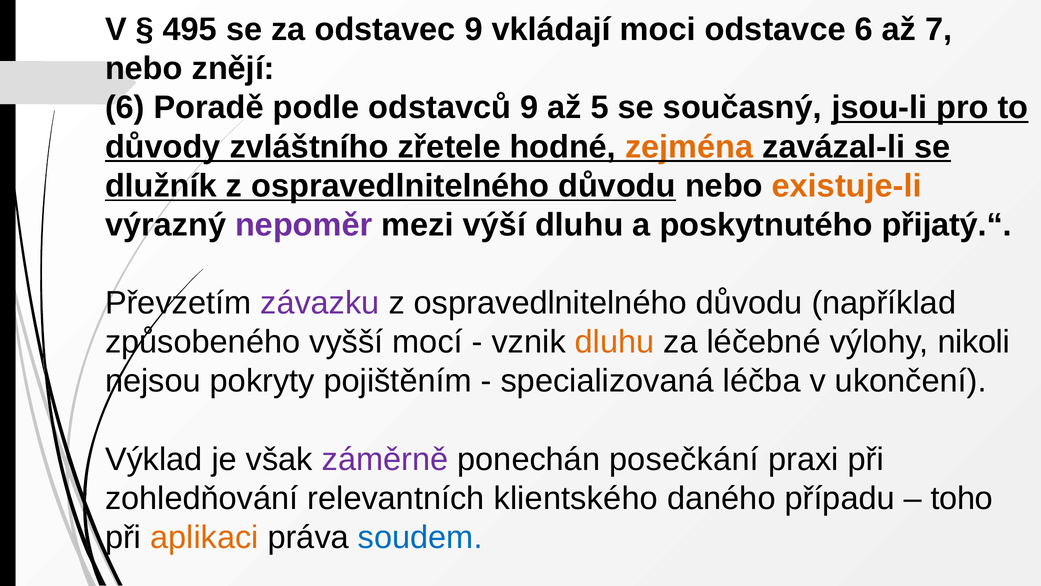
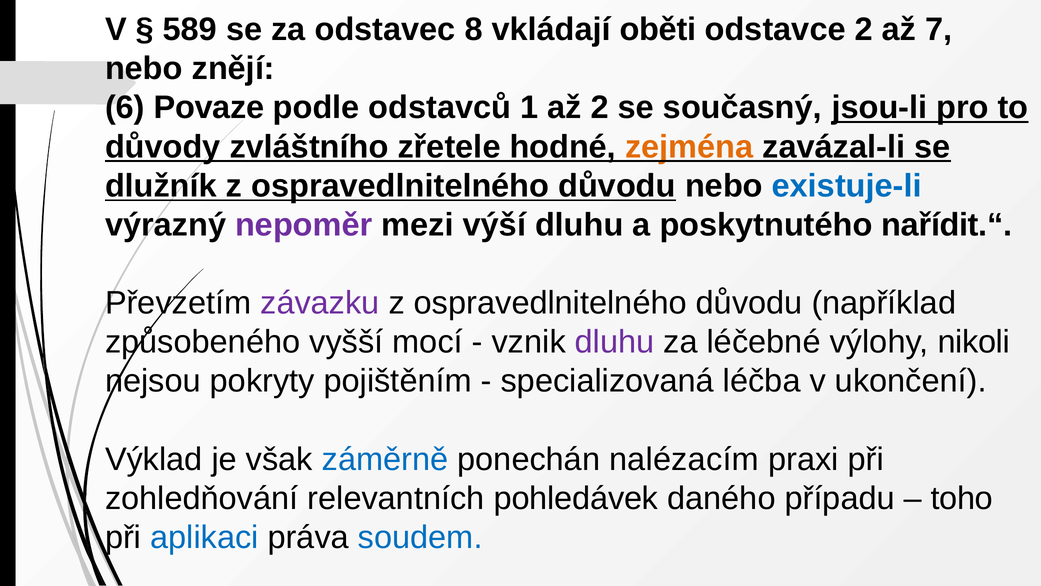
495: 495 -> 589
odstavec 9: 9 -> 8
moci: moci -> oběti
odstavce 6: 6 -> 2
Poradě: Poradě -> Povaze
odstavců 9: 9 -> 1
až 5: 5 -> 2
existuje-li colour: orange -> blue
přijatý.“: přijatý.“ -> nařídit.“
dluhu at (615, 342) colour: orange -> purple
záměrně colour: purple -> blue
posečkání: posečkání -> nalézacím
klientského: klientského -> pohledávek
aplikaci colour: orange -> blue
